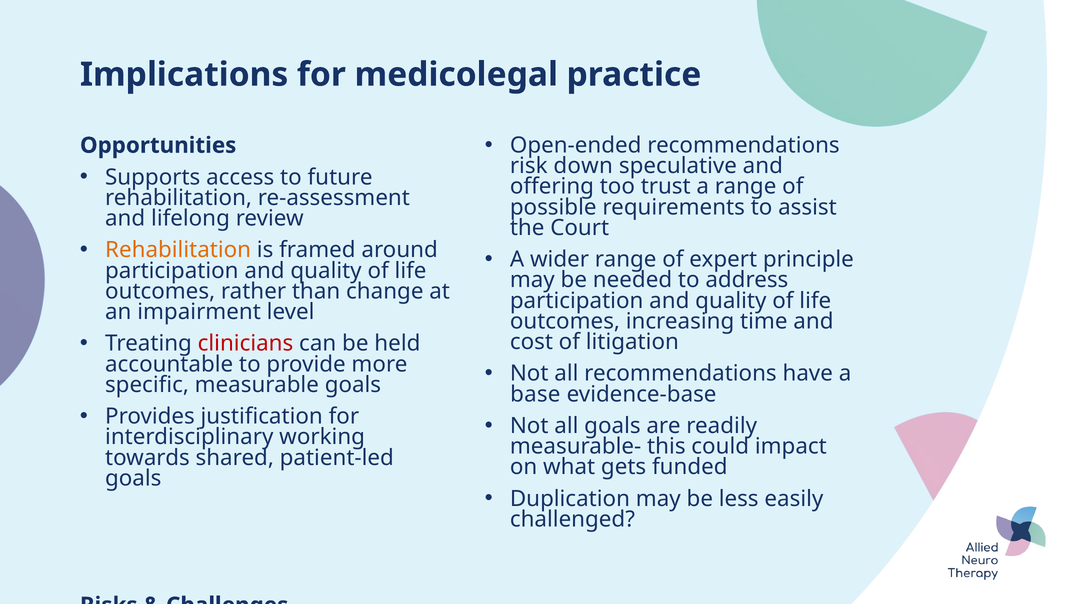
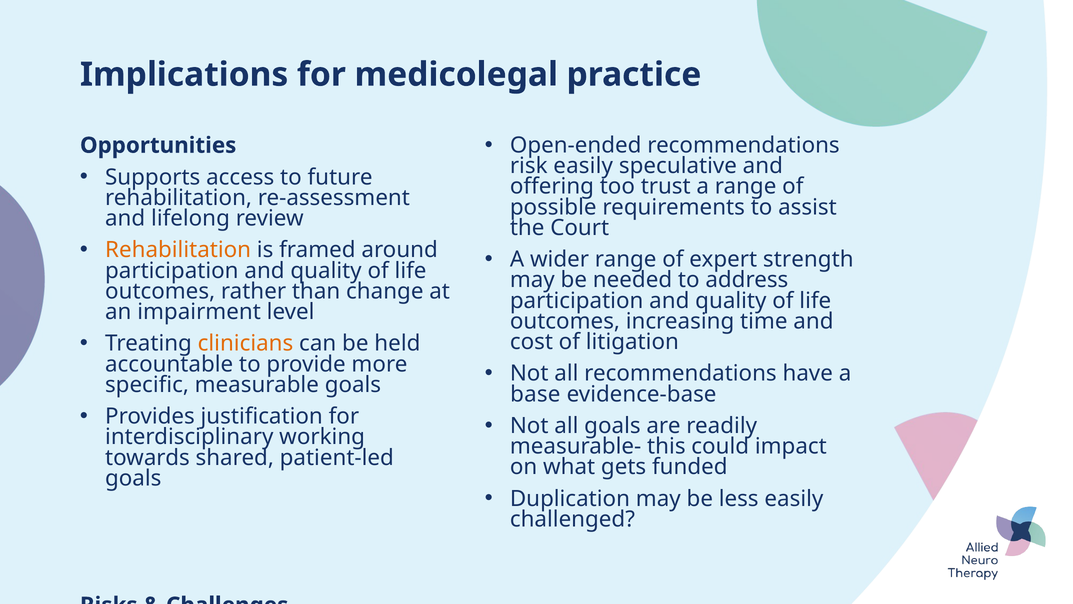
risk down: down -> easily
principle: principle -> strength
clinicians colour: red -> orange
